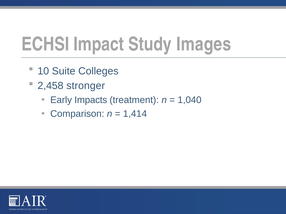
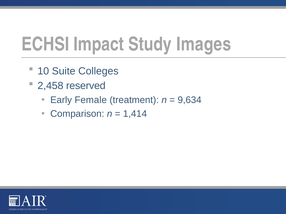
stronger: stronger -> reserved
Impacts: Impacts -> Female
1,040: 1,040 -> 9,634
